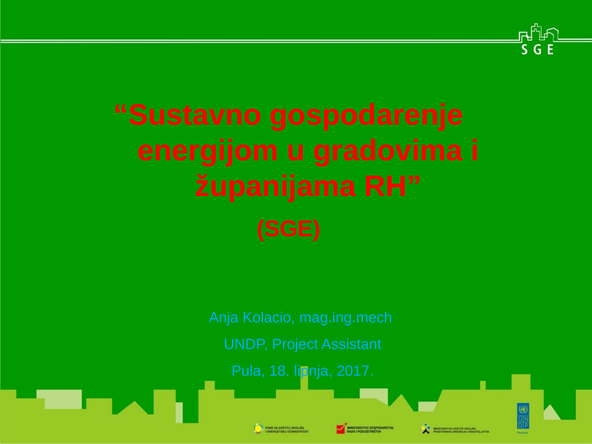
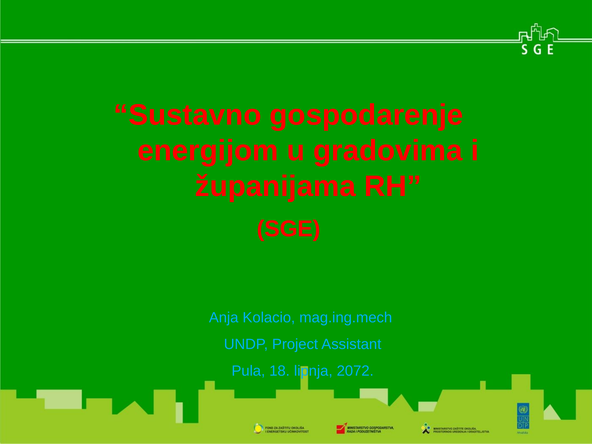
2017: 2017 -> 2072
